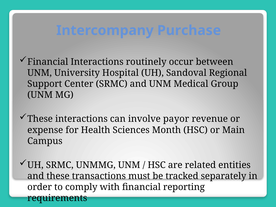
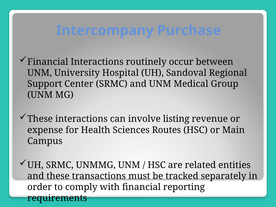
payor: payor -> listing
Month: Month -> Routes
